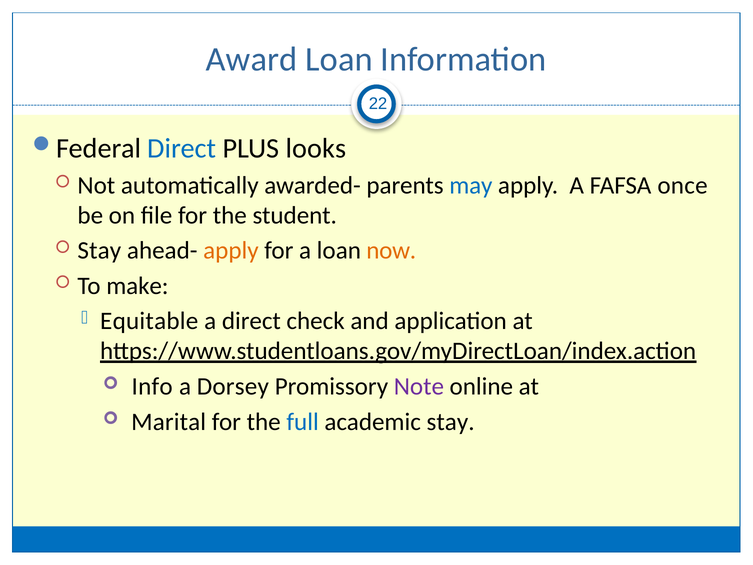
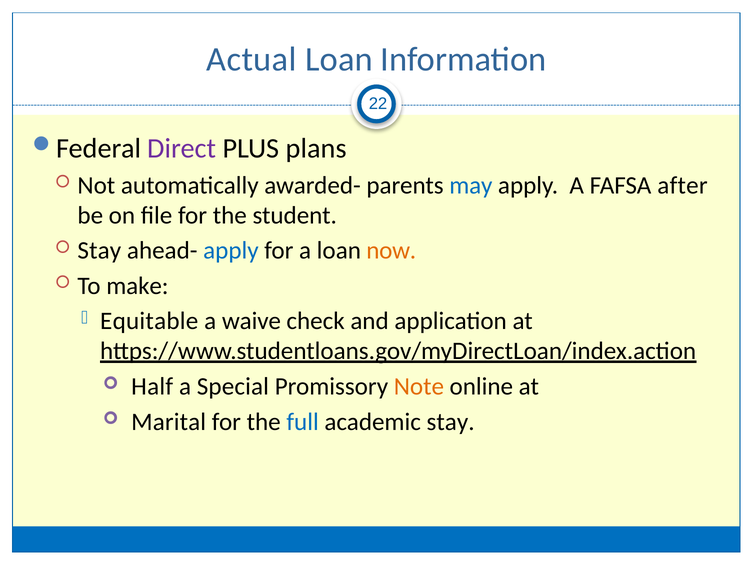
Award: Award -> Actual
Direct at (182, 148) colour: blue -> purple
looks: looks -> plans
once: once -> after
apply at (231, 251) colour: orange -> blue
a direct: direct -> waive
Info: Info -> Half
Dorsey: Dorsey -> Special
Note colour: purple -> orange
